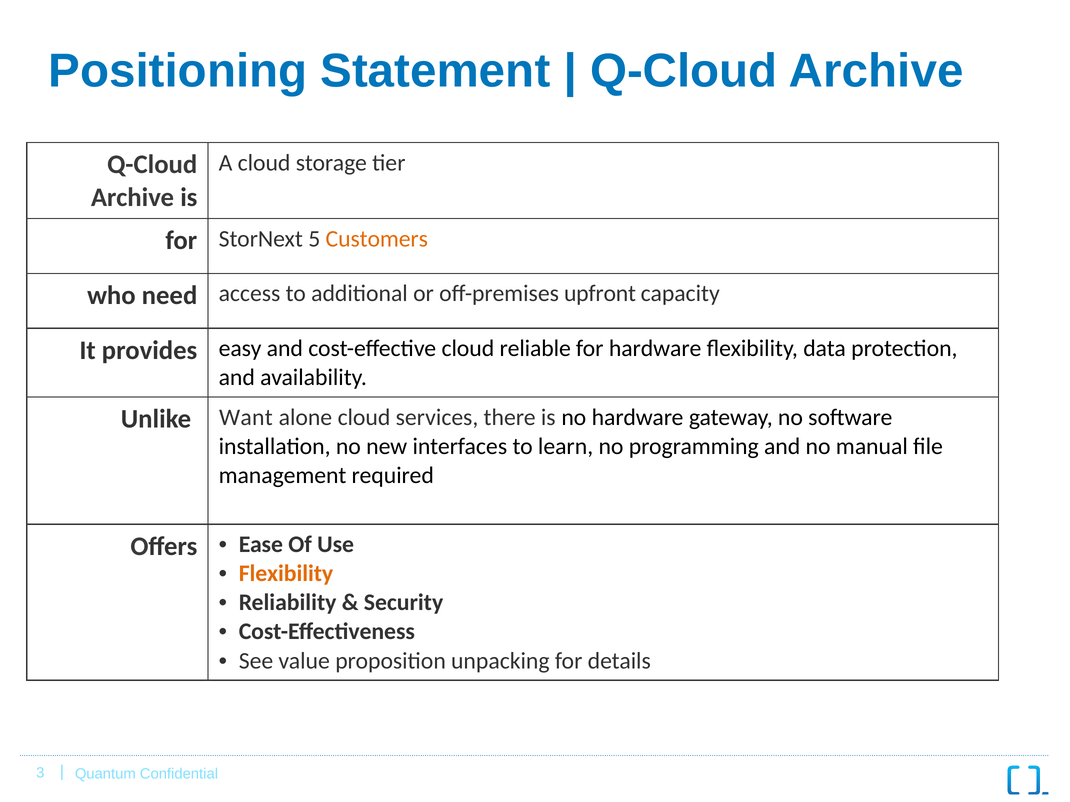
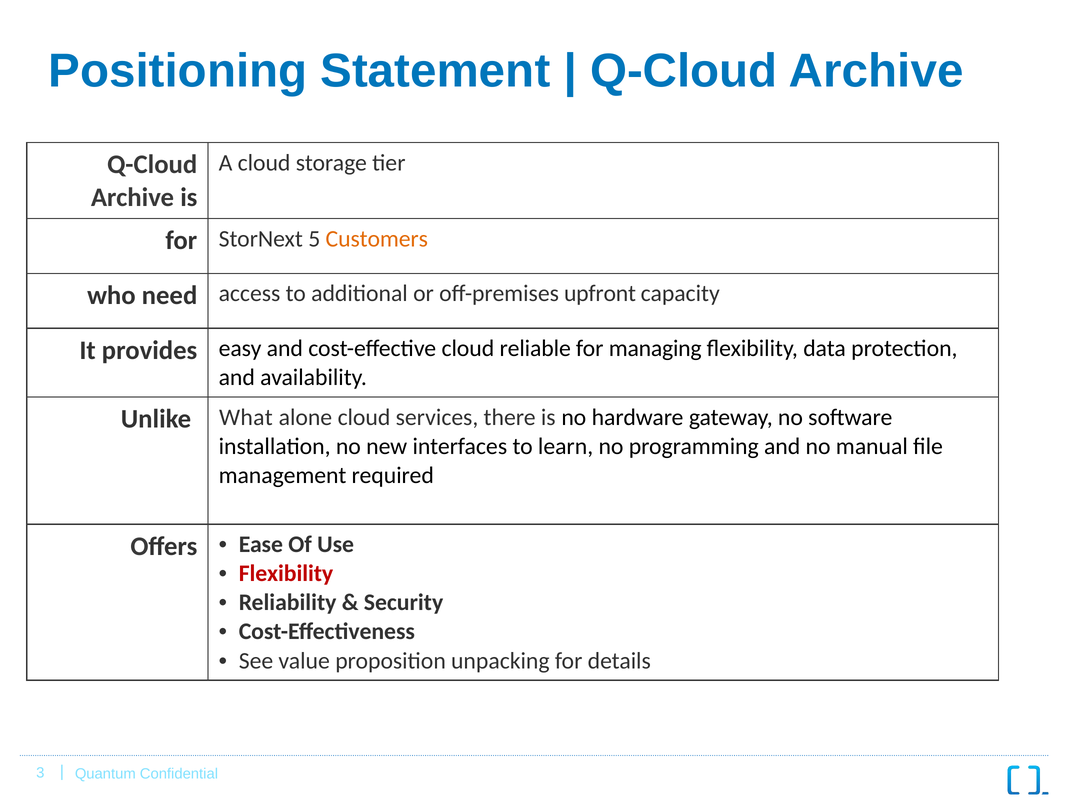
for hardware: hardware -> managing
Want: Want -> What
Flexibility at (286, 574) colour: orange -> red
